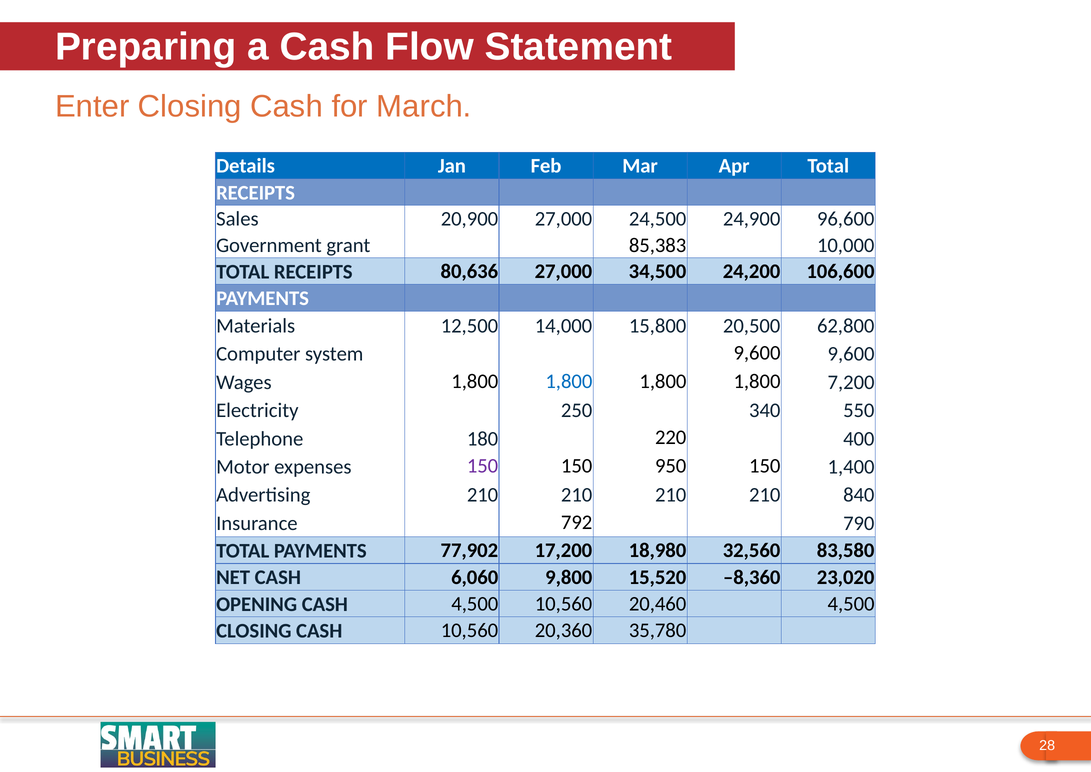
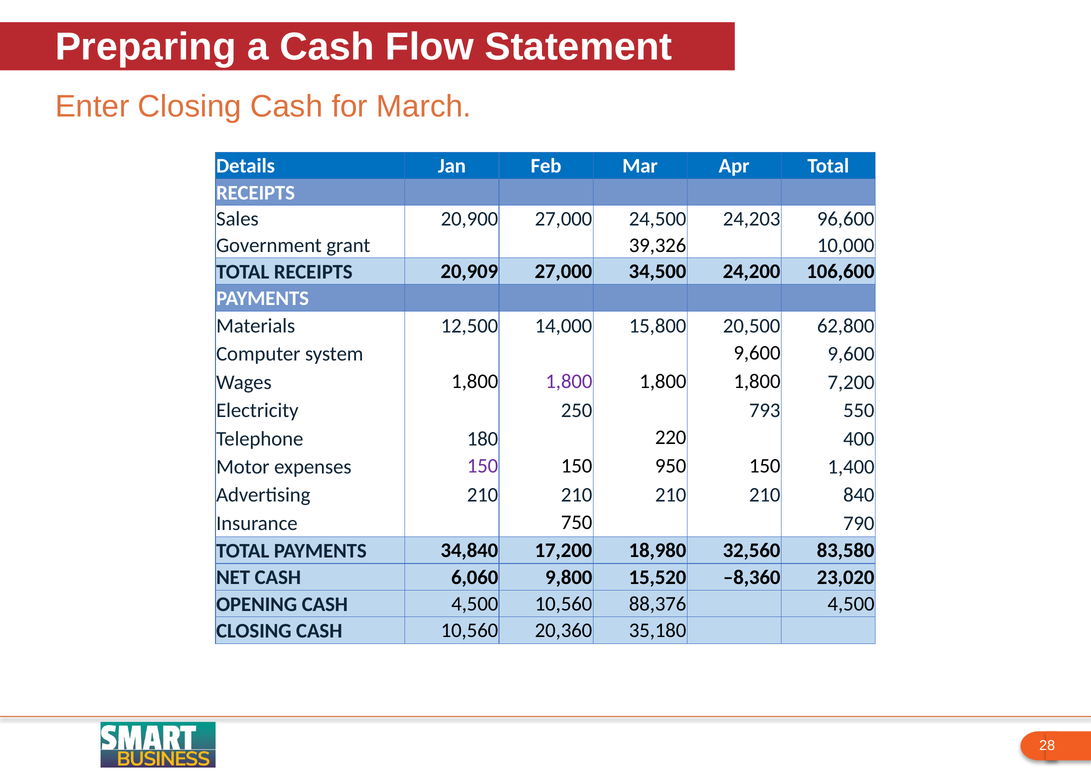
24,900: 24,900 -> 24,203
85,383: 85,383 -> 39,326
80,636: 80,636 -> 20,909
1,800 at (569, 381) colour: blue -> purple
340: 340 -> 793
792: 792 -> 750
77,902: 77,902 -> 34,840
20,460: 20,460 -> 88,376
35,780: 35,780 -> 35,180
